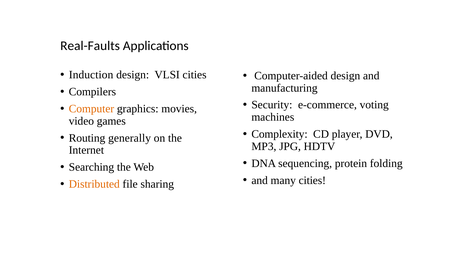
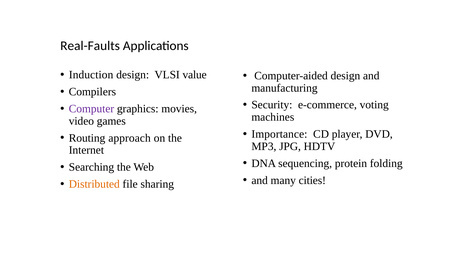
VLSI cities: cities -> value
Computer colour: orange -> purple
Complexity: Complexity -> Importance
generally: generally -> approach
